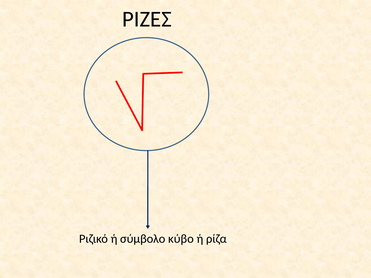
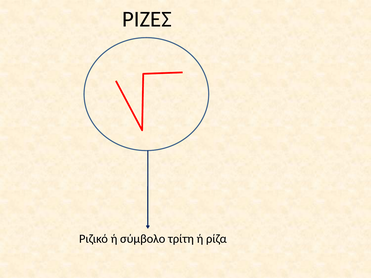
κύβο: κύβο -> τρίτη
